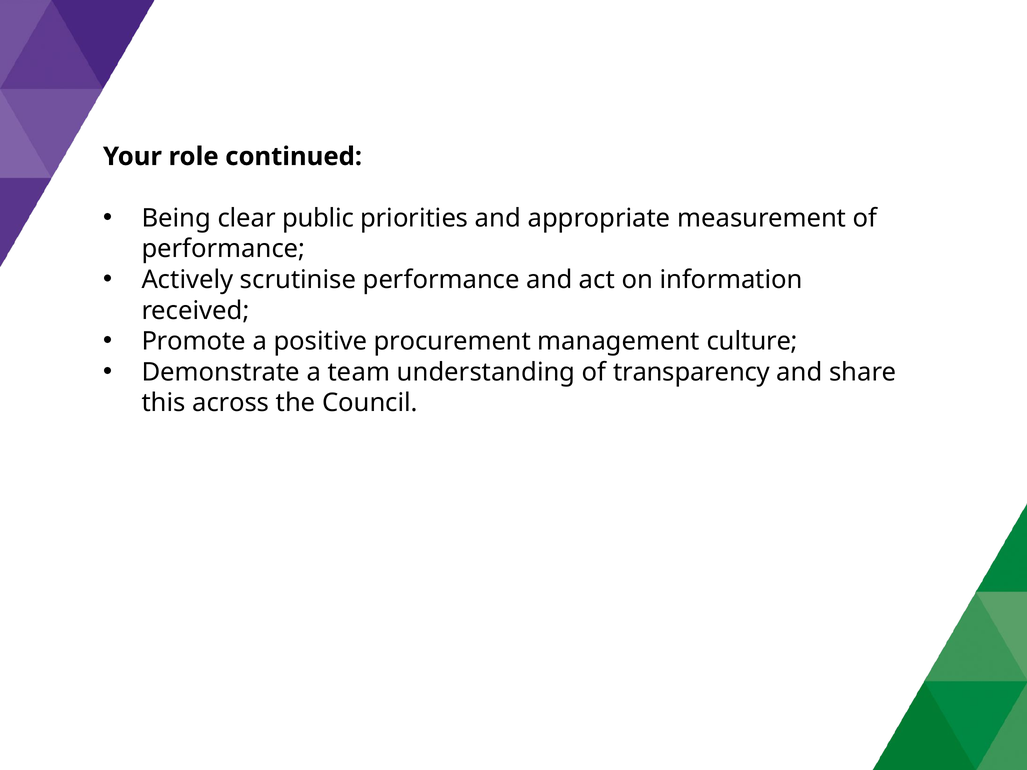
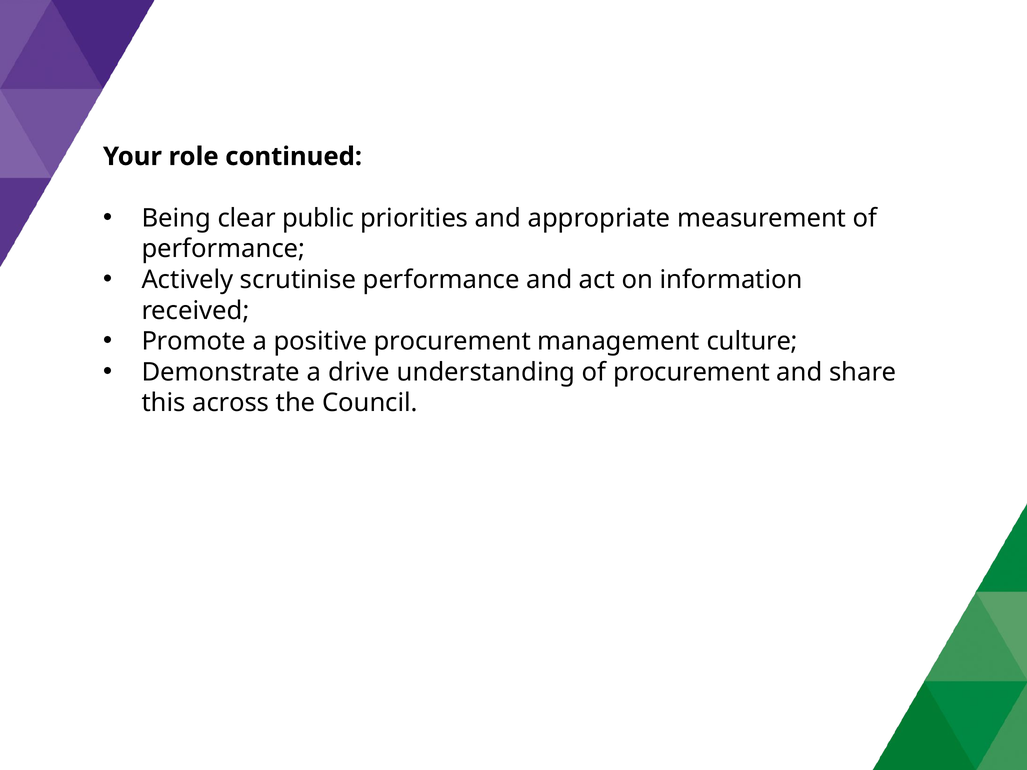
team: team -> drive
of transparency: transparency -> procurement
